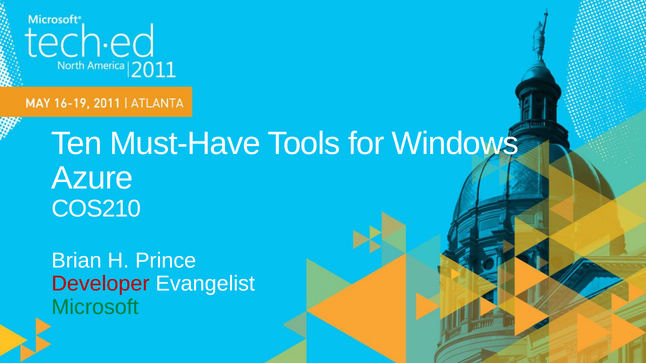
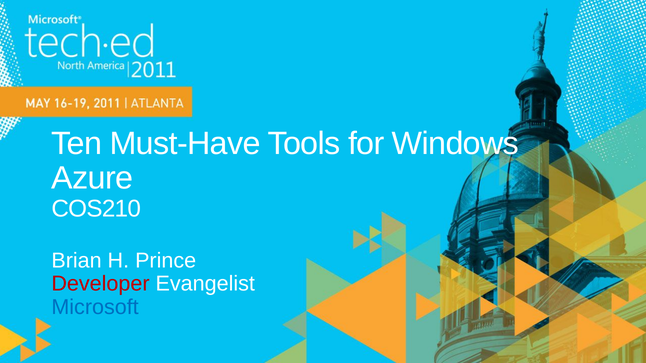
Microsoft colour: green -> blue
